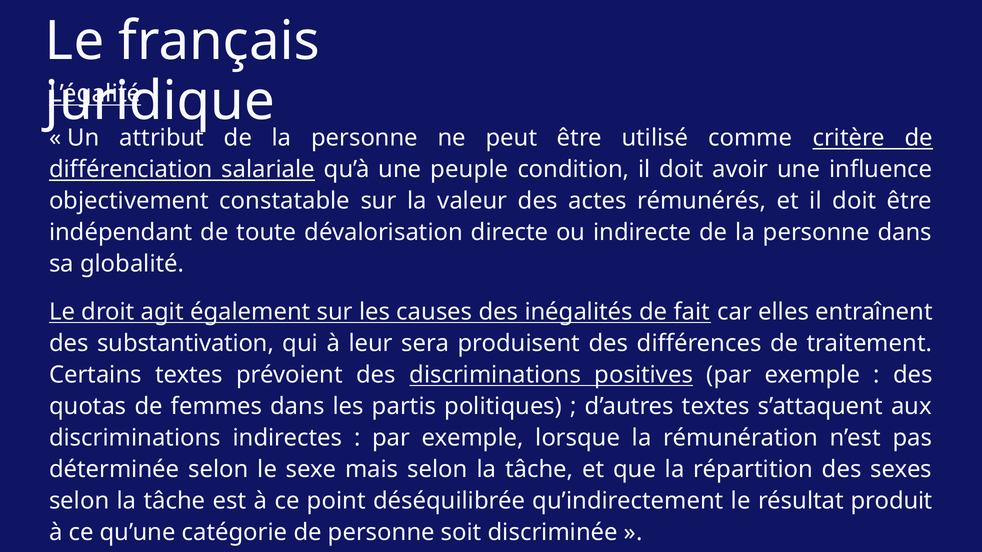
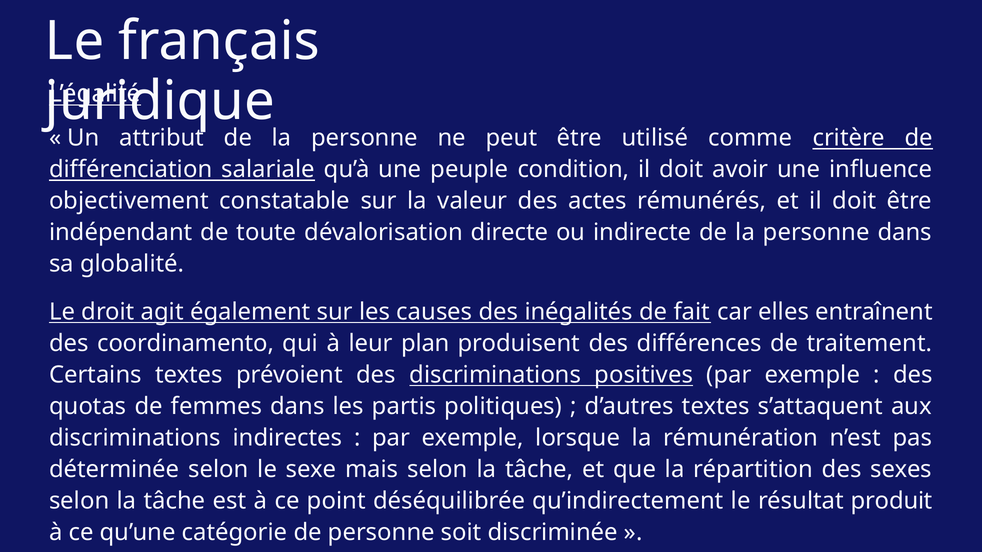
substantivation: substantivation -> coordinamento
sera: sera -> plan
